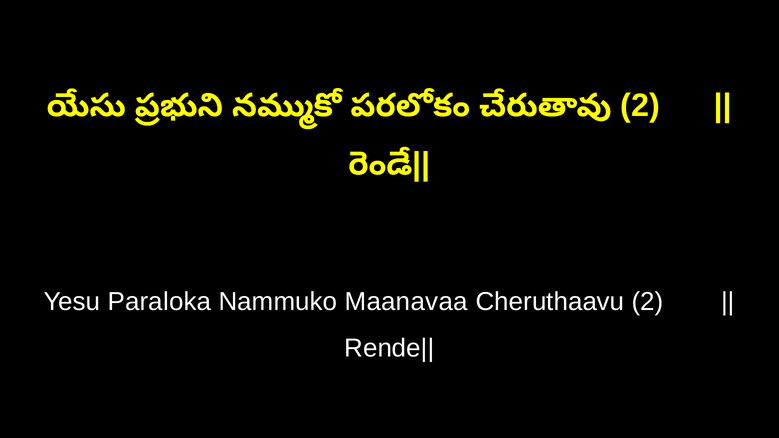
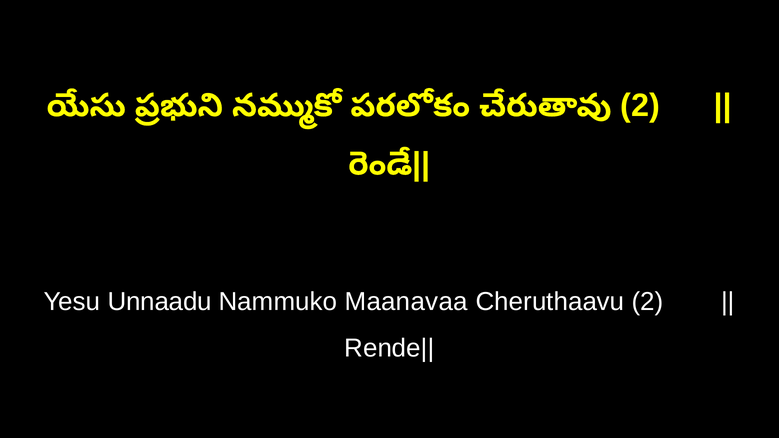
Paraloka: Paraloka -> Unnaadu
